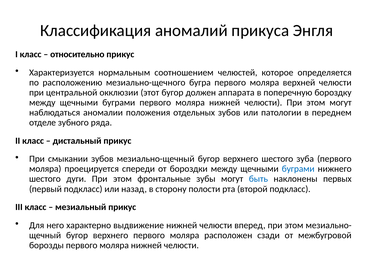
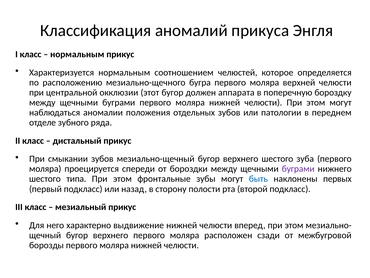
относительно at (77, 54): относительно -> нормальным
буграми at (298, 169) colour: blue -> purple
дуги: дуги -> типа
